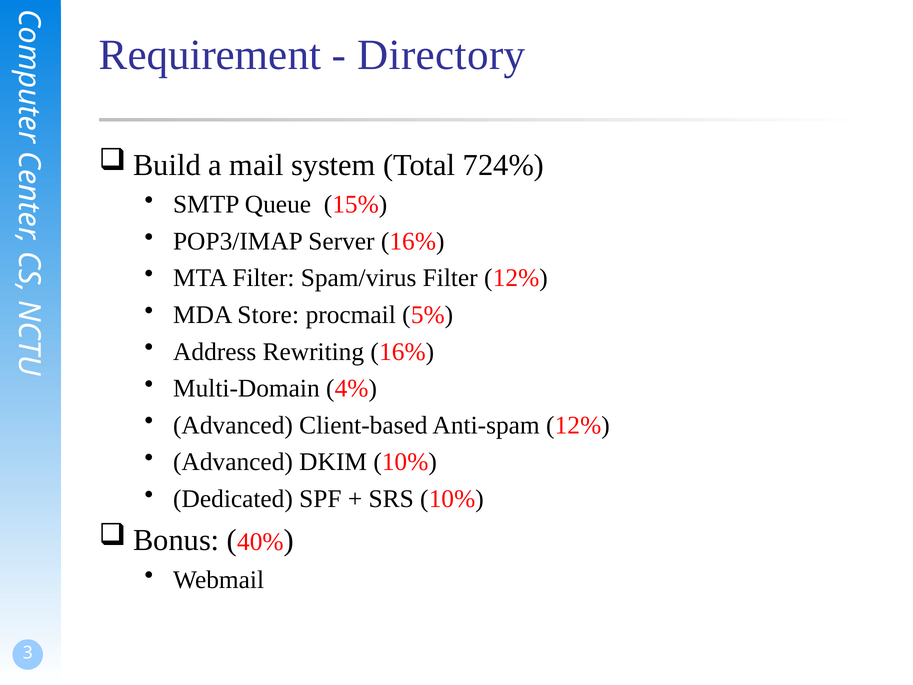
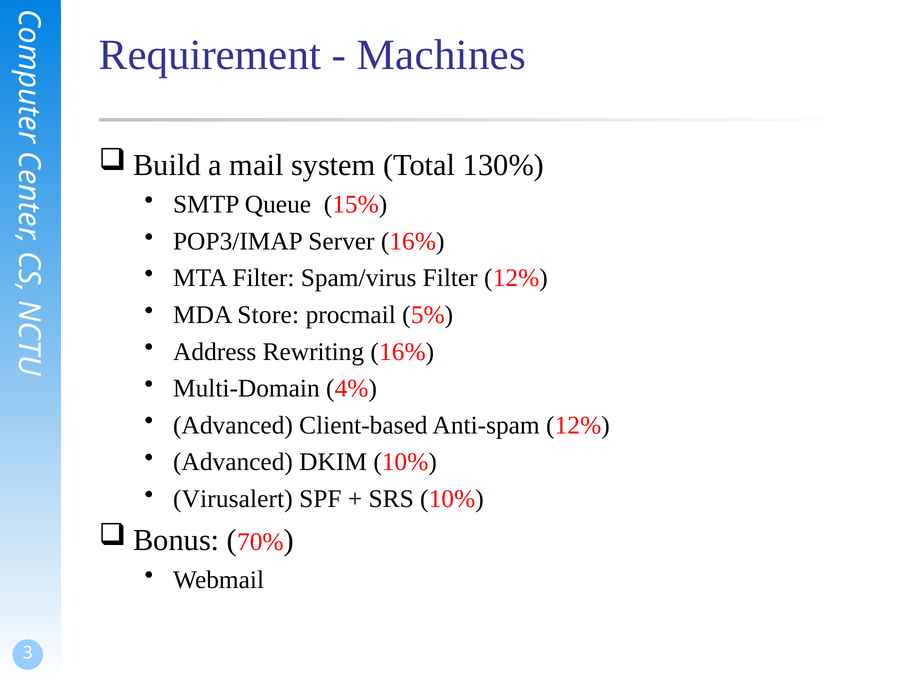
Directory: Directory -> Machines
724%: 724% -> 130%
Dedicated: Dedicated -> Virusalert
40%: 40% -> 70%
